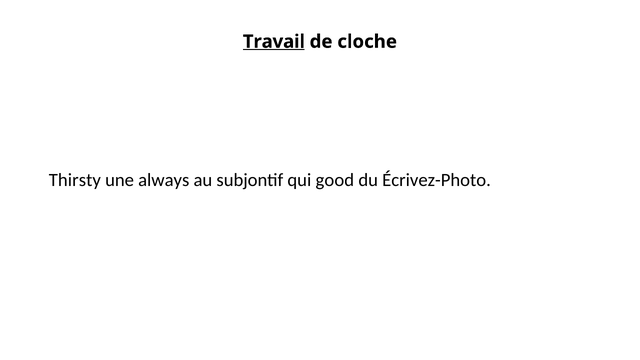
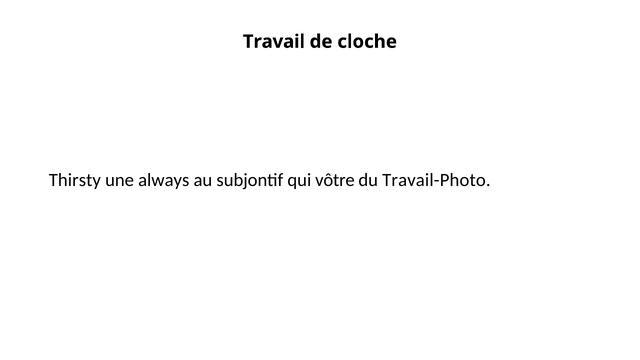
Travail underline: present -> none
good: good -> vôtre
Écrivez-Photo: Écrivez-Photo -> Travail-Photo
